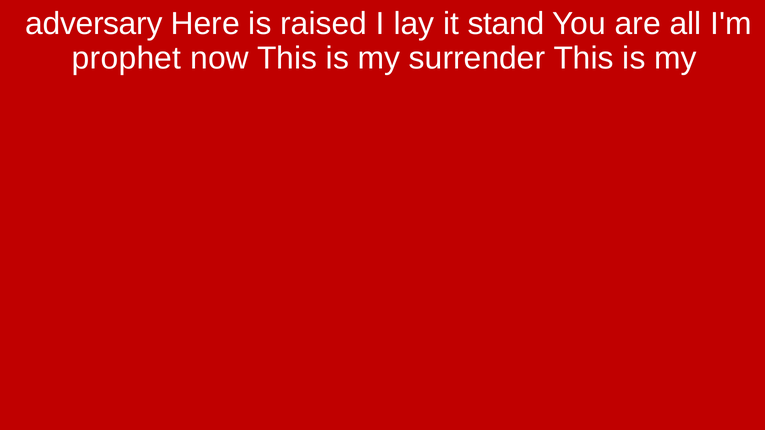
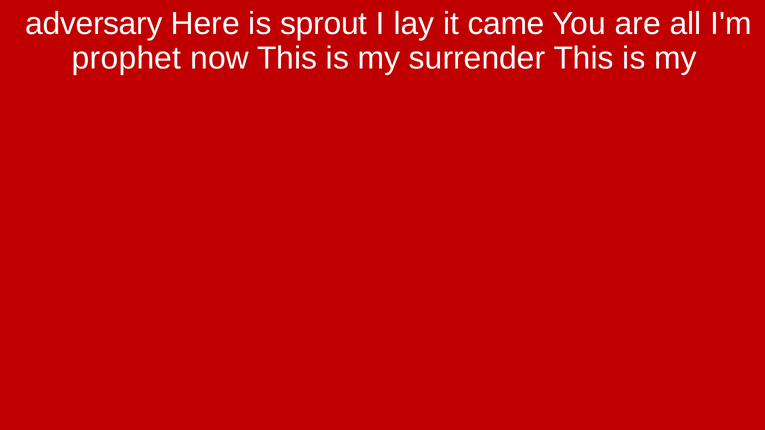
raised: raised -> sprout
stand: stand -> came
